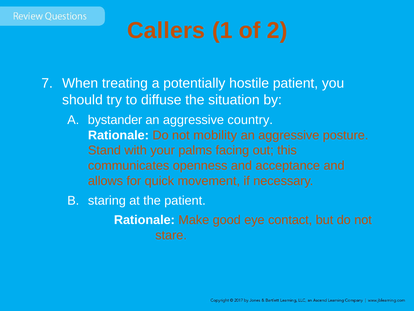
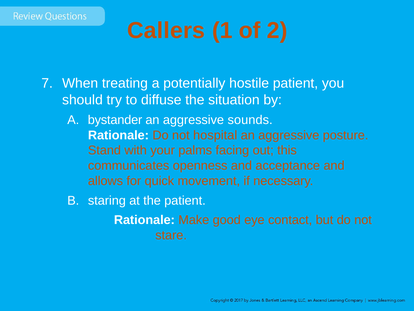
country: country -> sounds
mobility: mobility -> hospital
